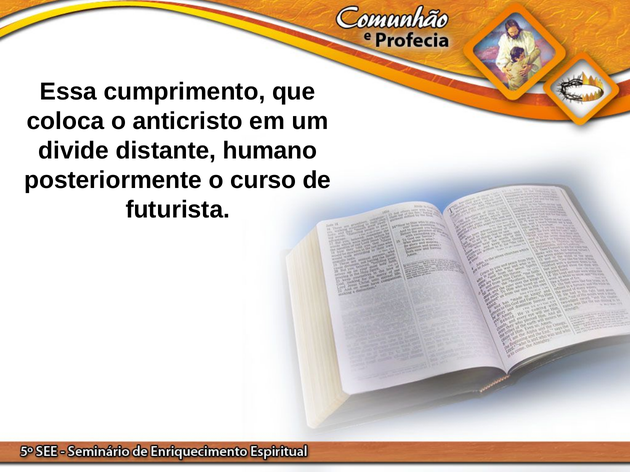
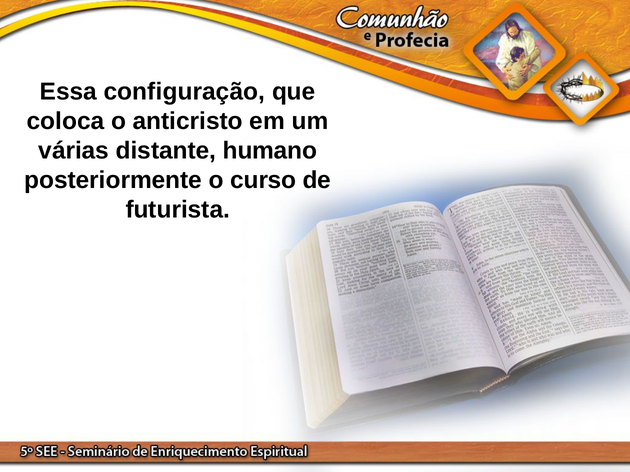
cumprimento: cumprimento -> configuração
divide: divide -> várias
